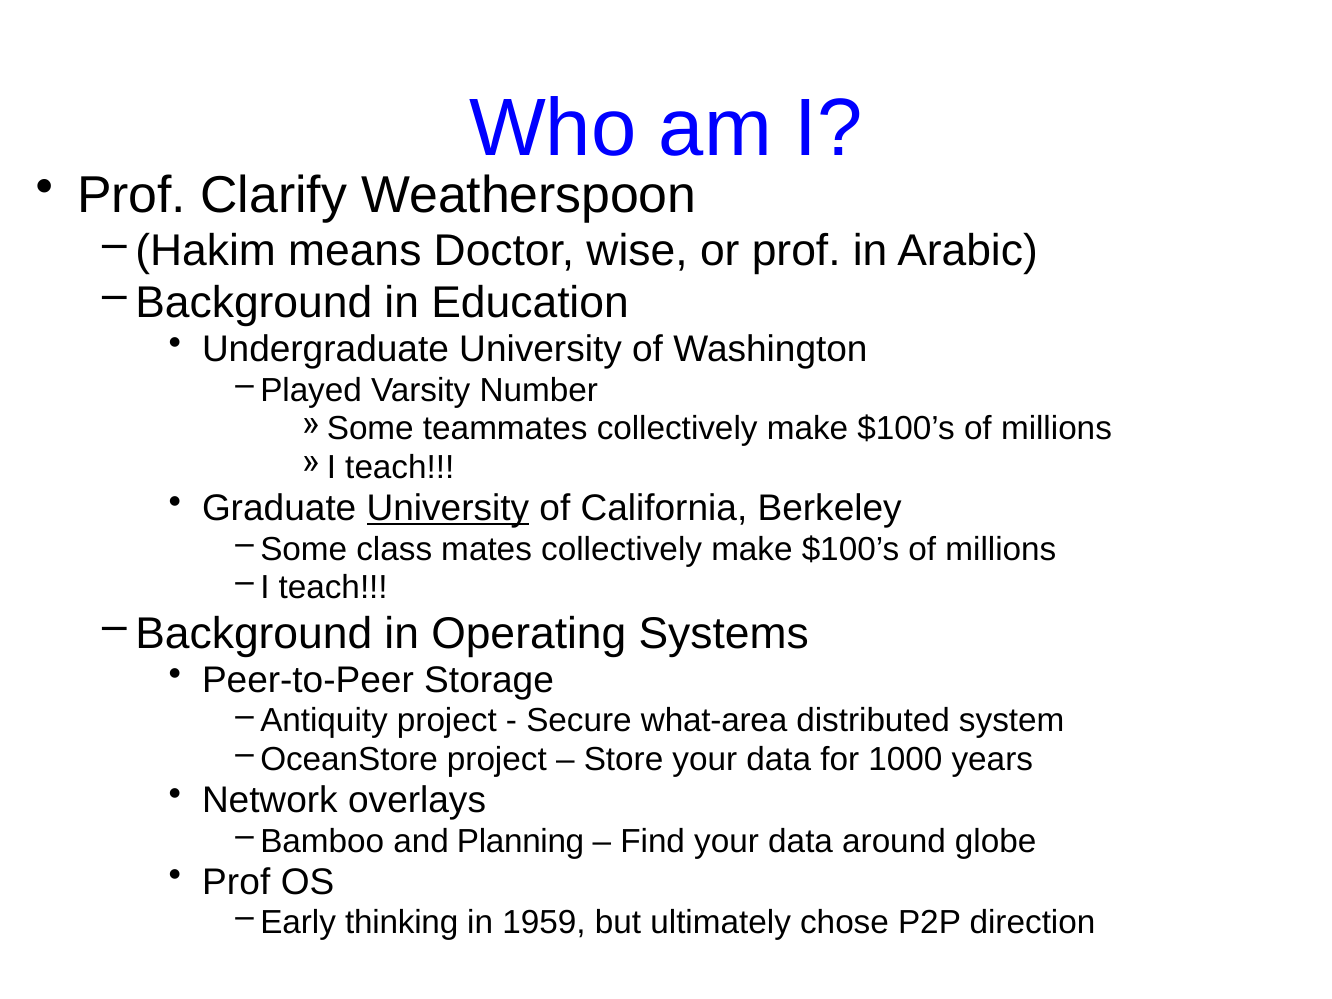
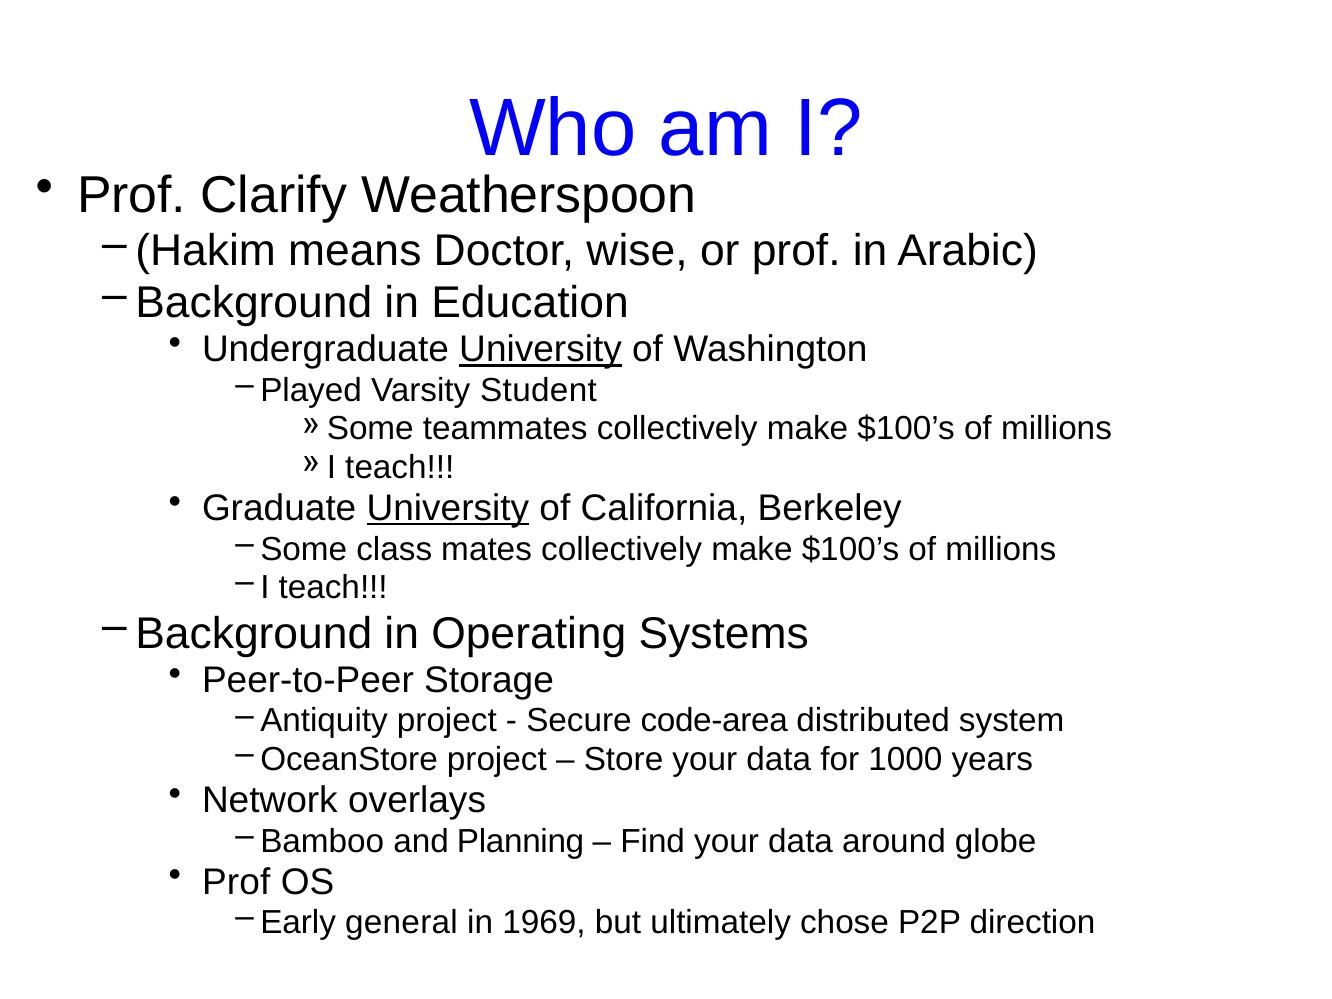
University at (541, 350) underline: none -> present
Number: Number -> Student
what-area: what-area -> code-area
thinking: thinking -> general
1959: 1959 -> 1969
